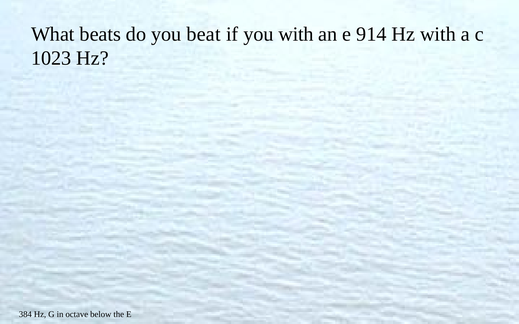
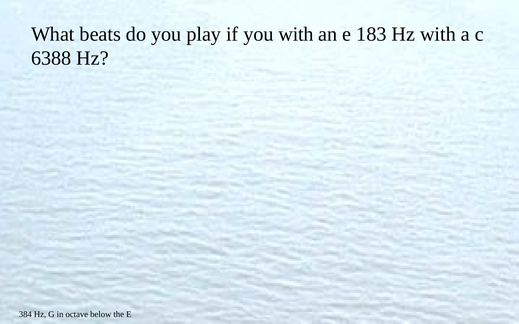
beat: beat -> play
914: 914 -> 183
1023: 1023 -> 6388
